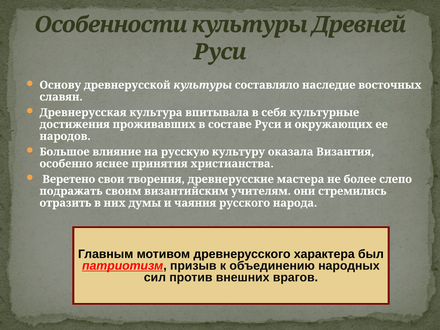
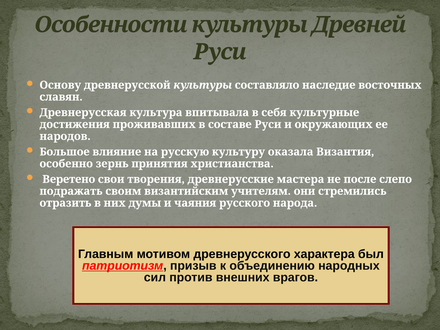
яснее: яснее -> зернь
более: более -> после
